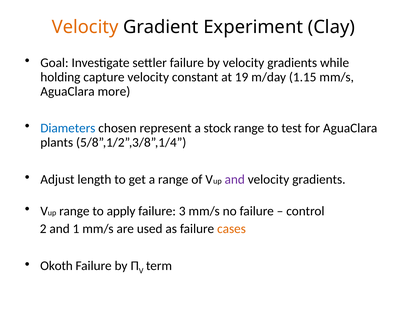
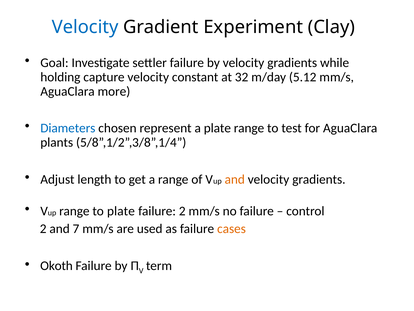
Velocity at (85, 27) colour: orange -> blue
19: 19 -> 32
1.15: 1.15 -> 5.12
a stock: stock -> plate
and at (235, 179) colour: purple -> orange
to apply: apply -> plate
failure 3: 3 -> 2
1: 1 -> 7
